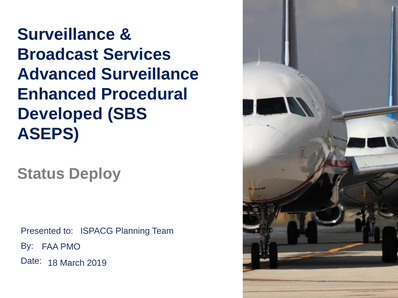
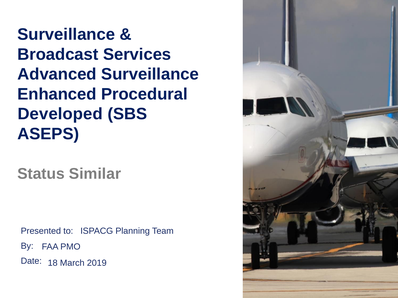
Deploy: Deploy -> Similar
